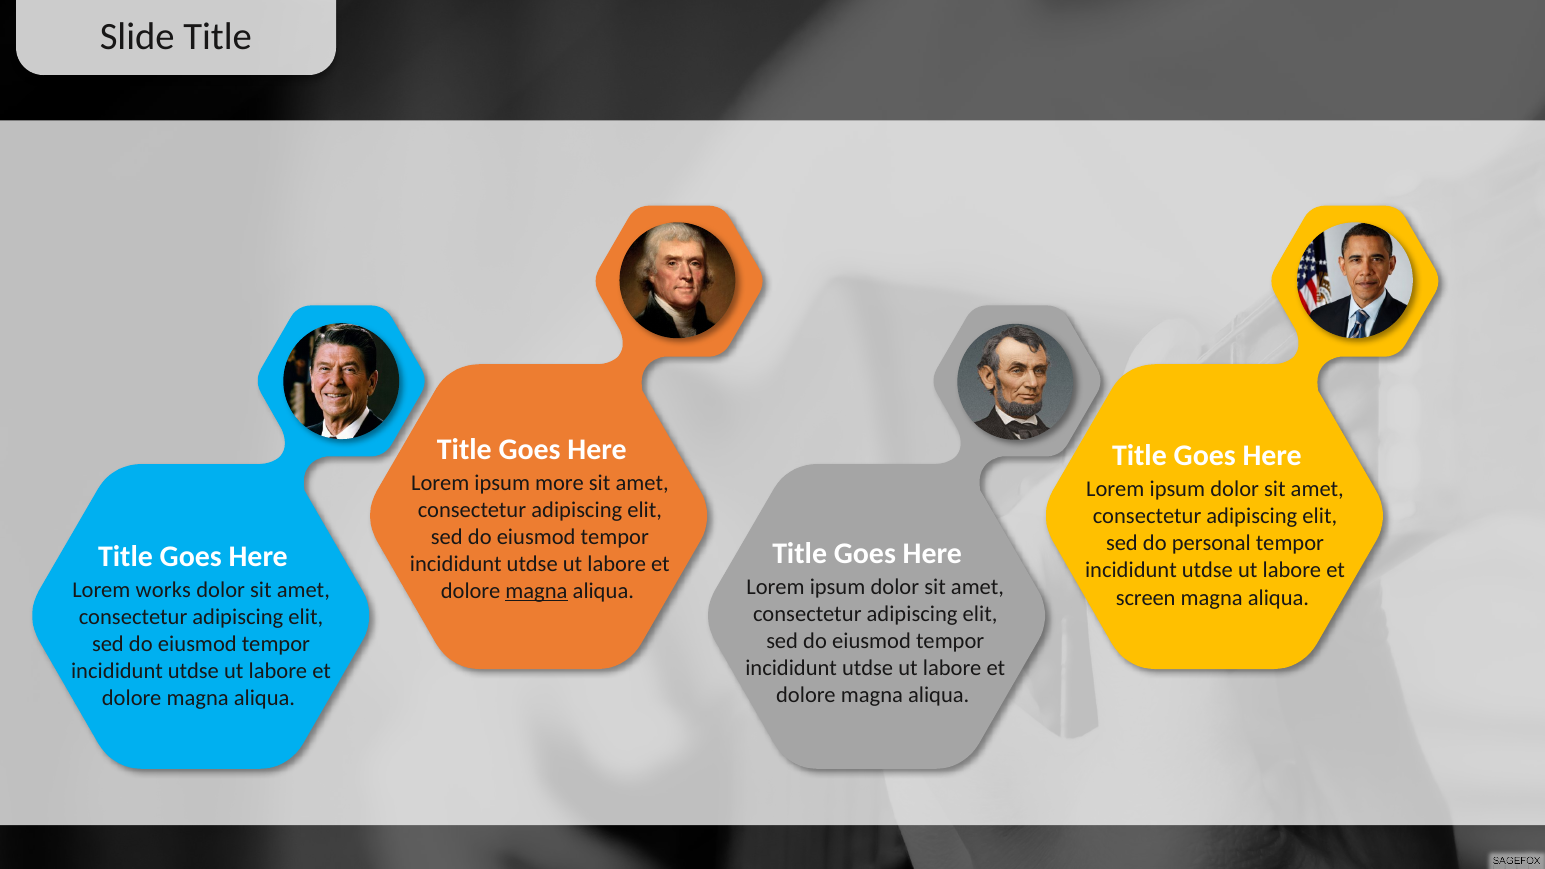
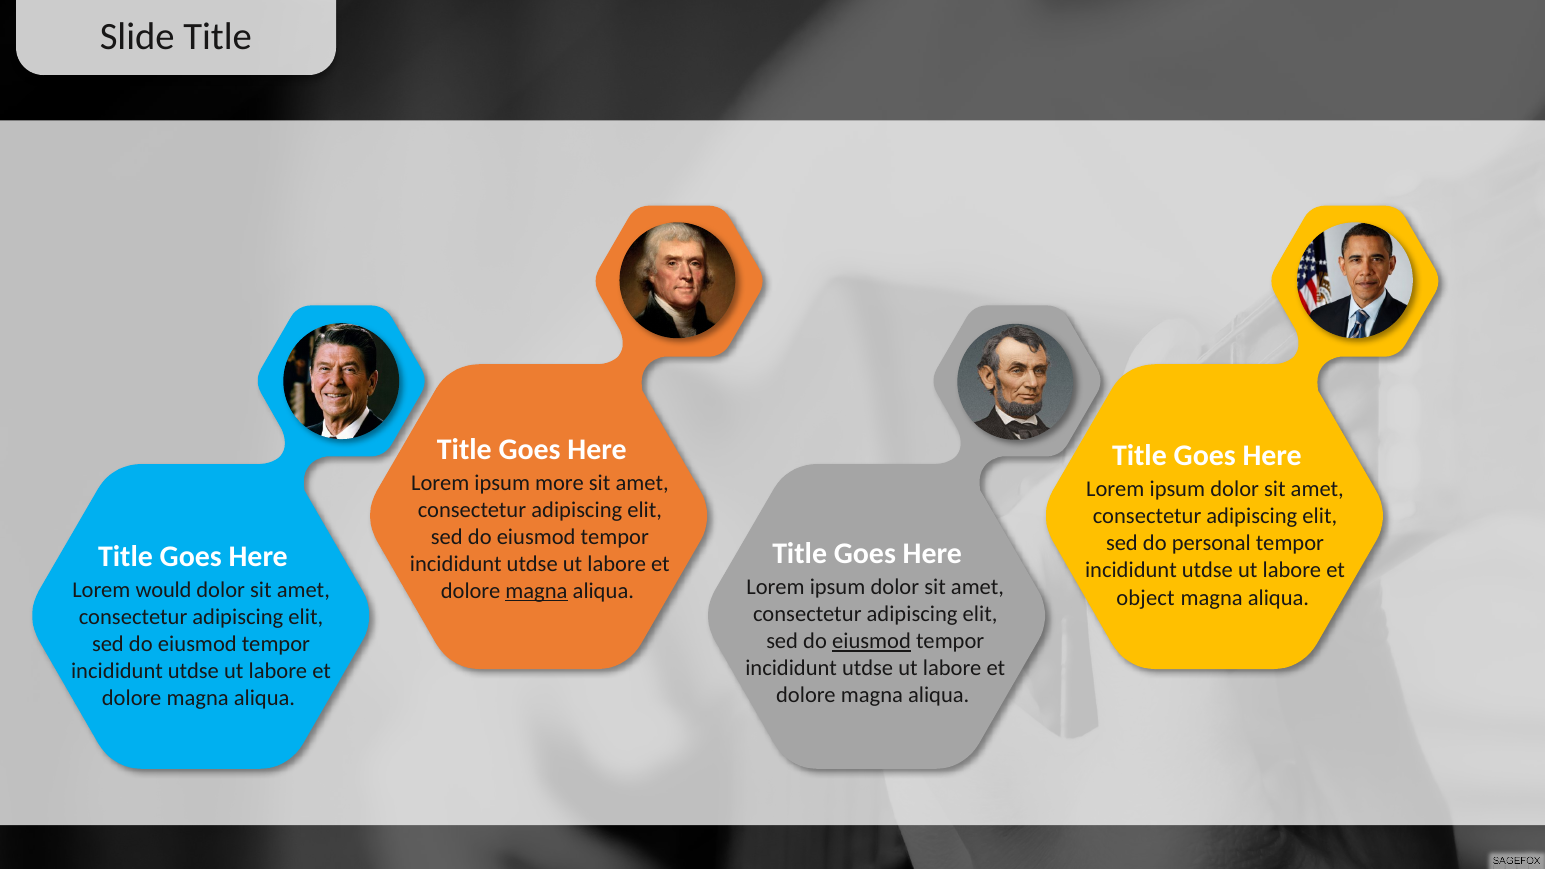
works: works -> would
screen: screen -> object
eiusmod at (872, 641) underline: none -> present
